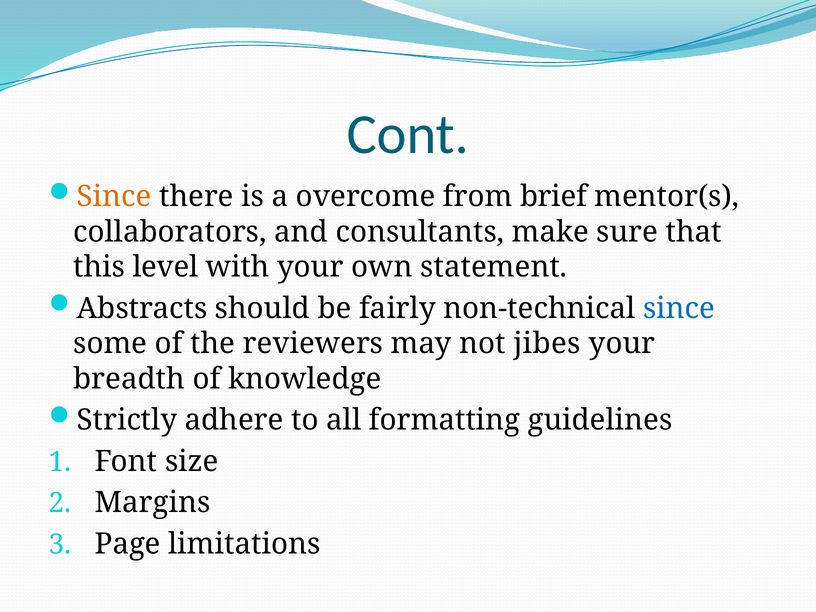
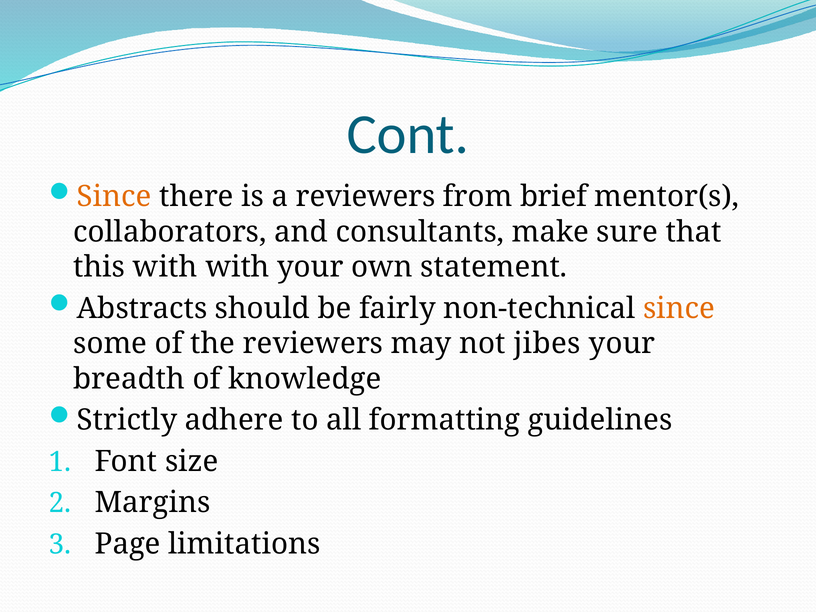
a overcome: overcome -> reviewers
this level: level -> with
since at (679, 308) colour: blue -> orange
